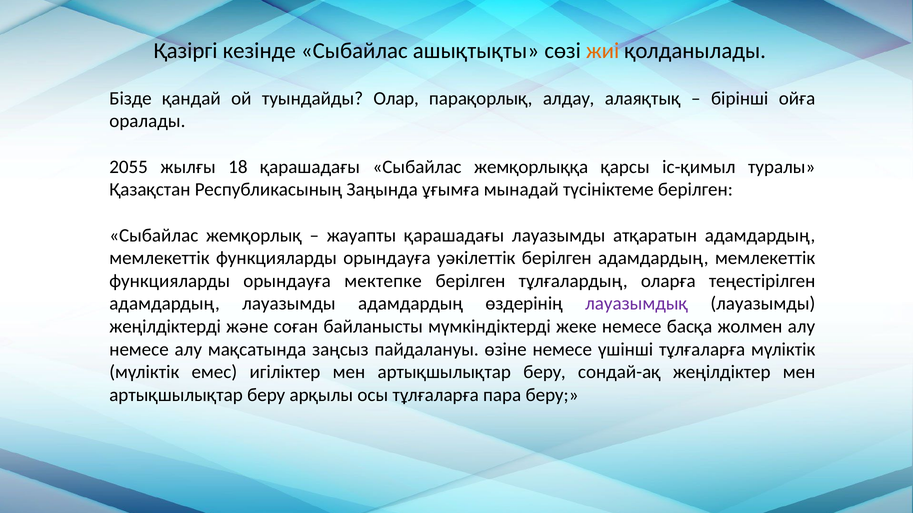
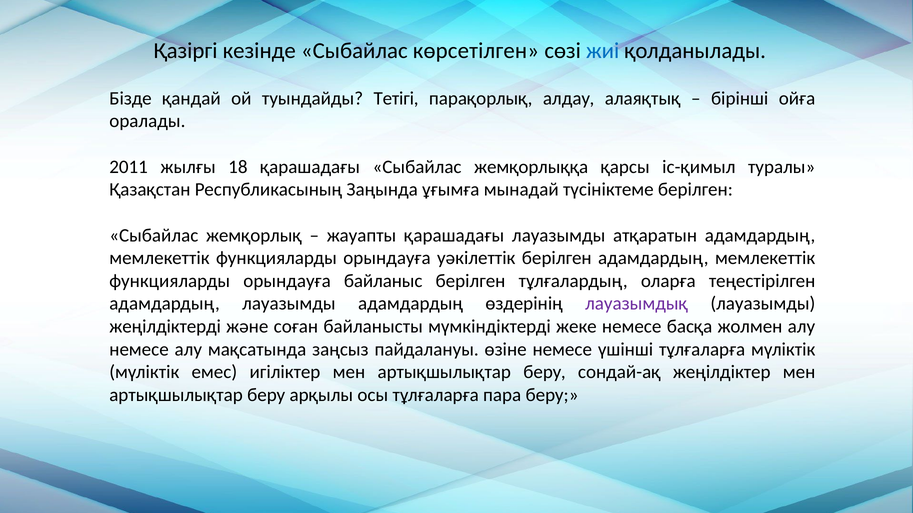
ашықтықты: ашықтықты -> көрсетілген
жиі colour: orange -> blue
Олар: Олар -> Тетігі
2055: 2055 -> 2011
мектепке: мектепке -> байланыс
